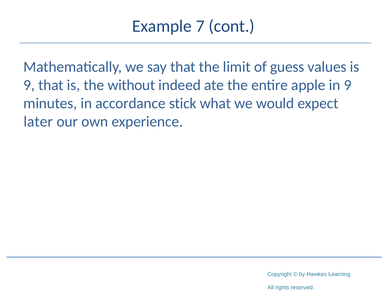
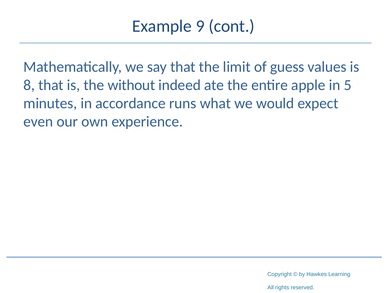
7: 7 -> 9
9 at (29, 85): 9 -> 8
in 9: 9 -> 5
stick: stick -> runs
later: later -> even
